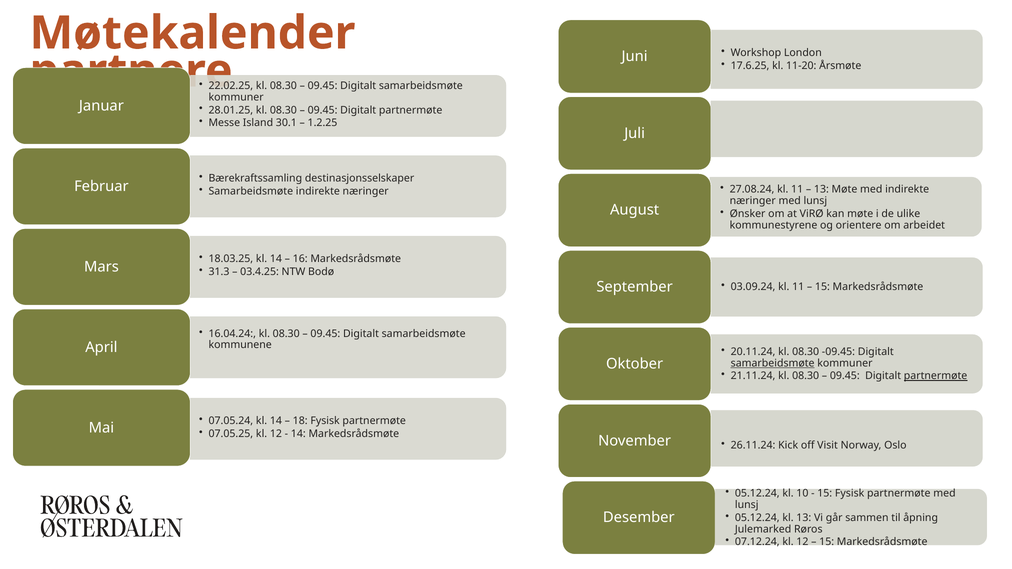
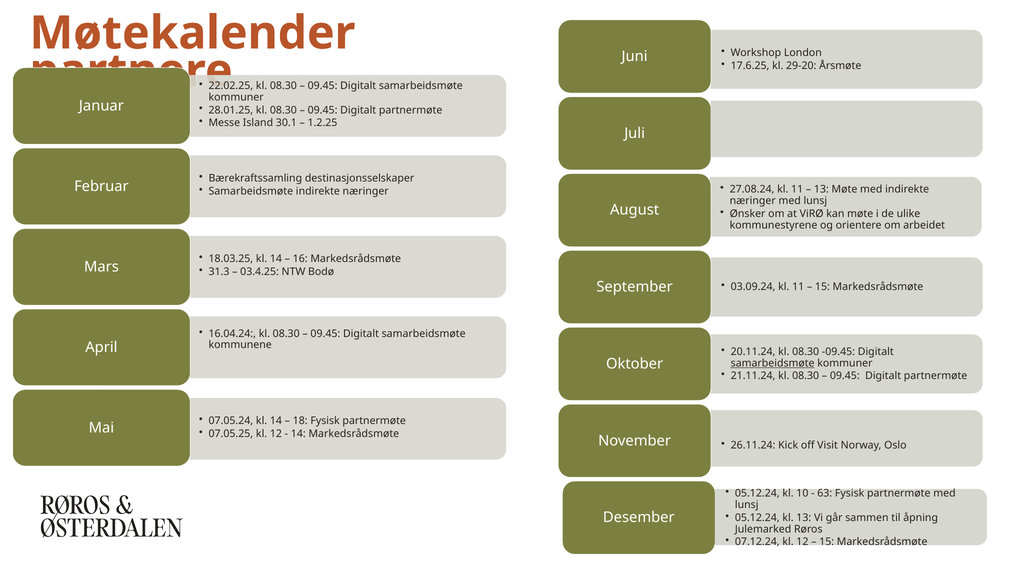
11-20: 11-20 -> 29-20
partnermøte at (936, 376) underline: present -> none
15 at (825, 494): 15 -> 63
